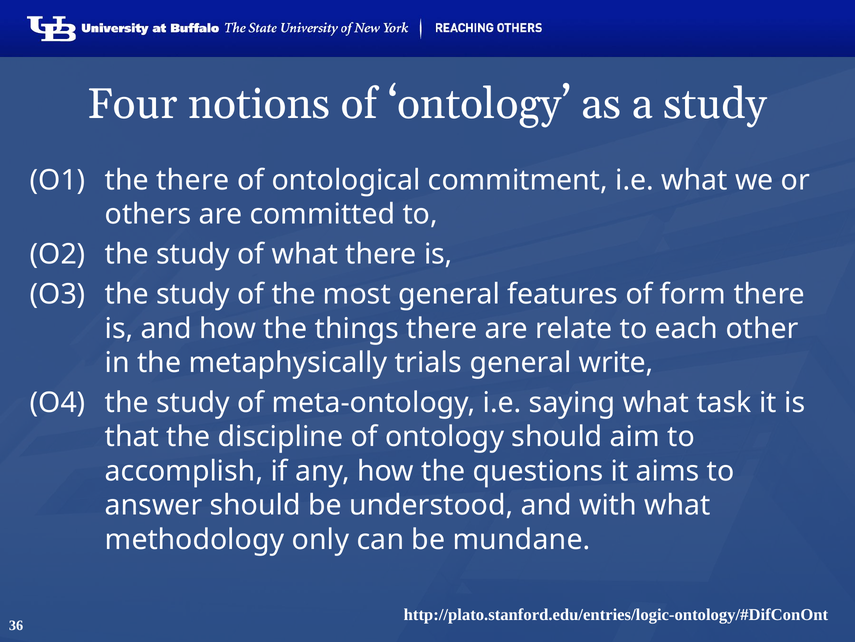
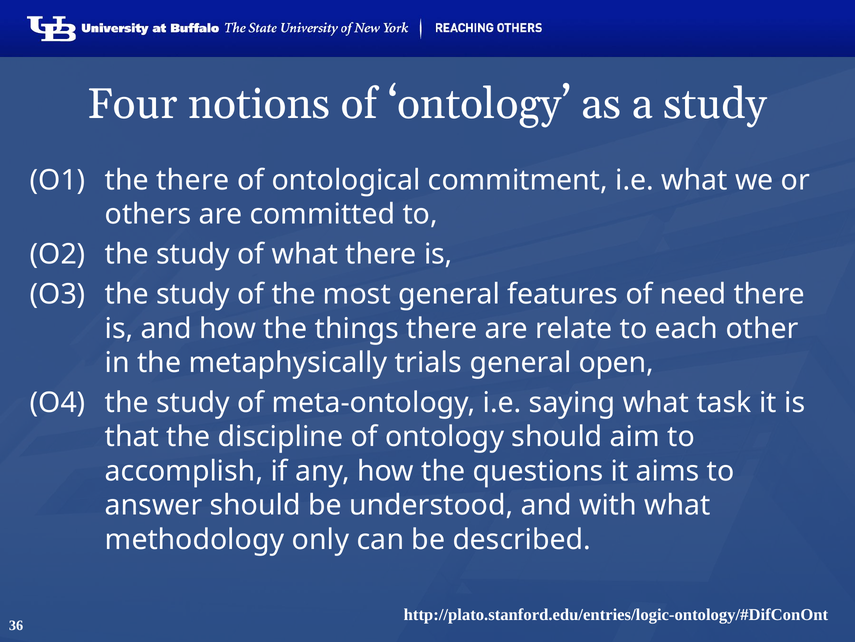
form: form -> need
write: write -> open
mundane: mundane -> described
